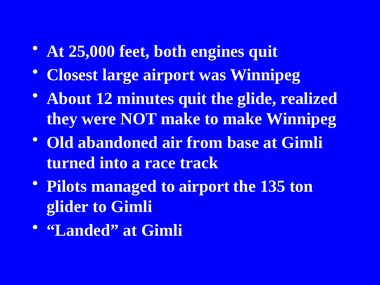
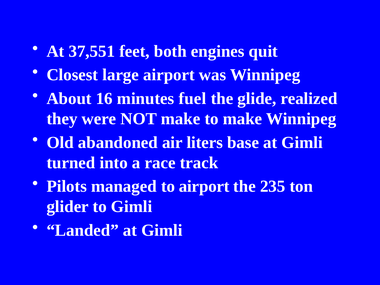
25,000: 25,000 -> 37,551
12: 12 -> 16
minutes quit: quit -> fuel
from: from -> liters
135: 135 -> 235
